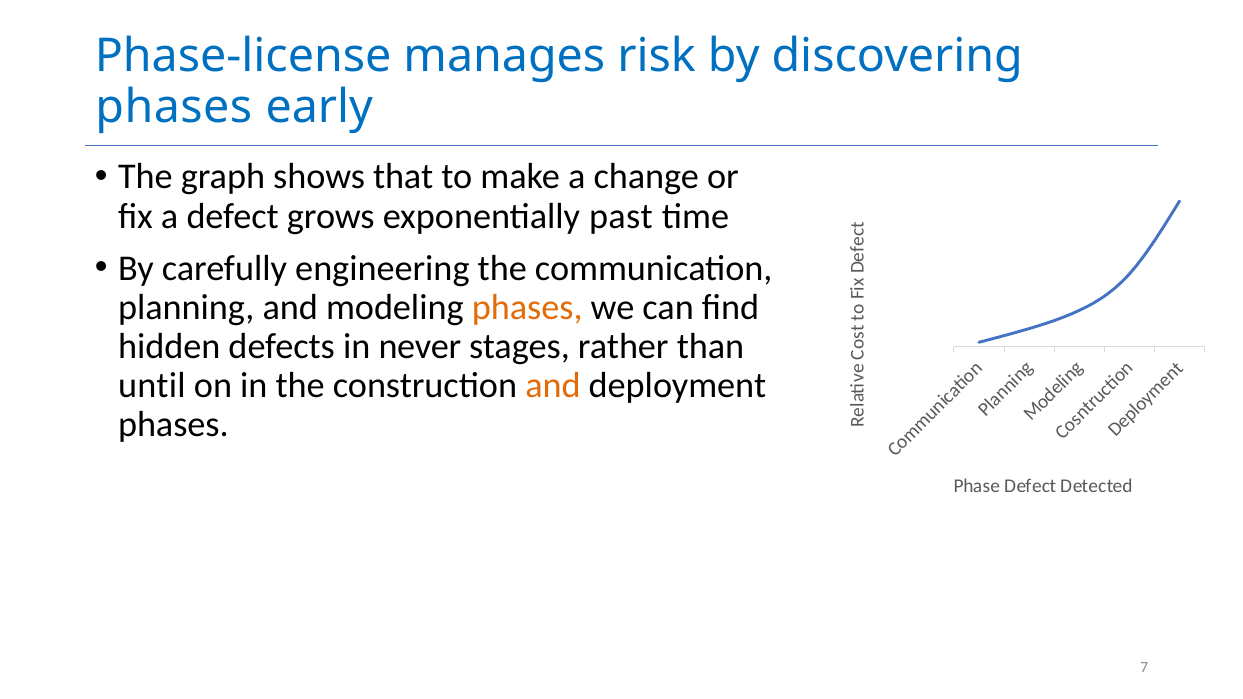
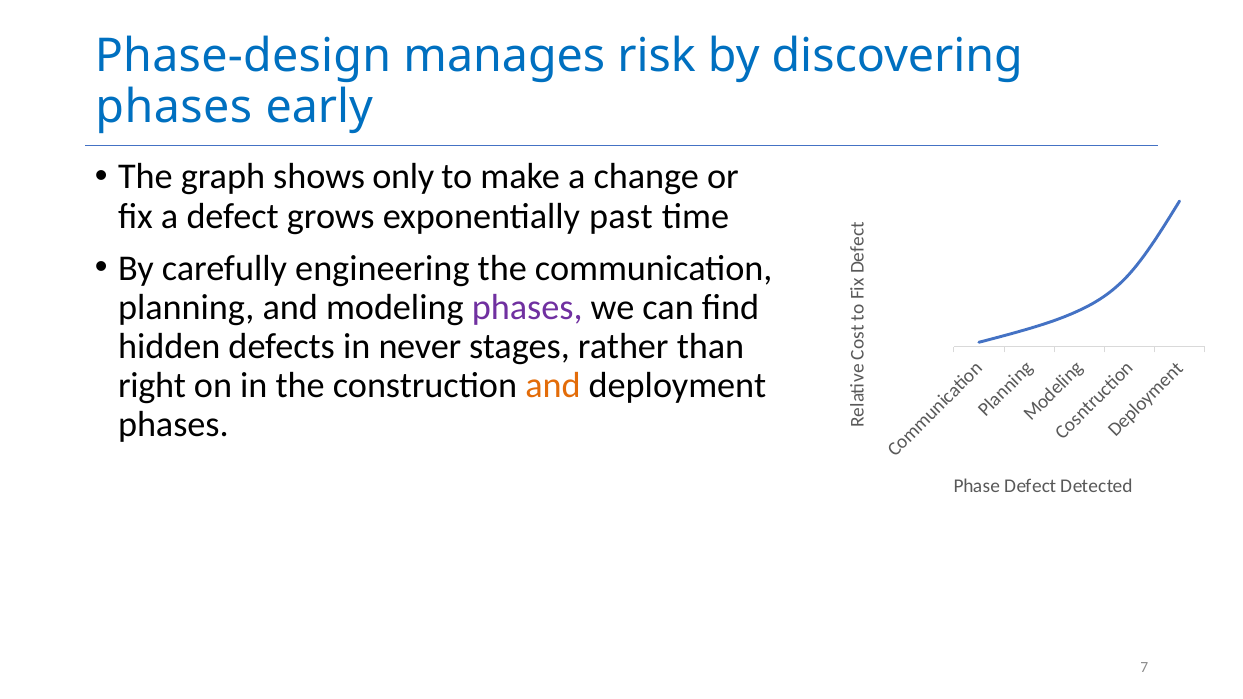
Phase-license: Phase-license -> Phase-design
that: that -> only
phases at (527, 307) colour: orange -> purple
until: until -> right
